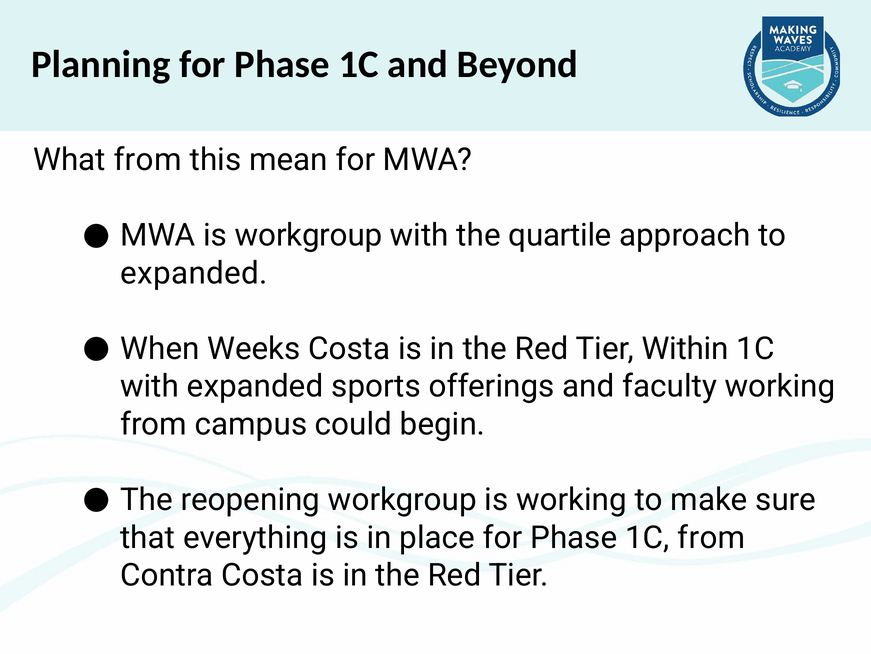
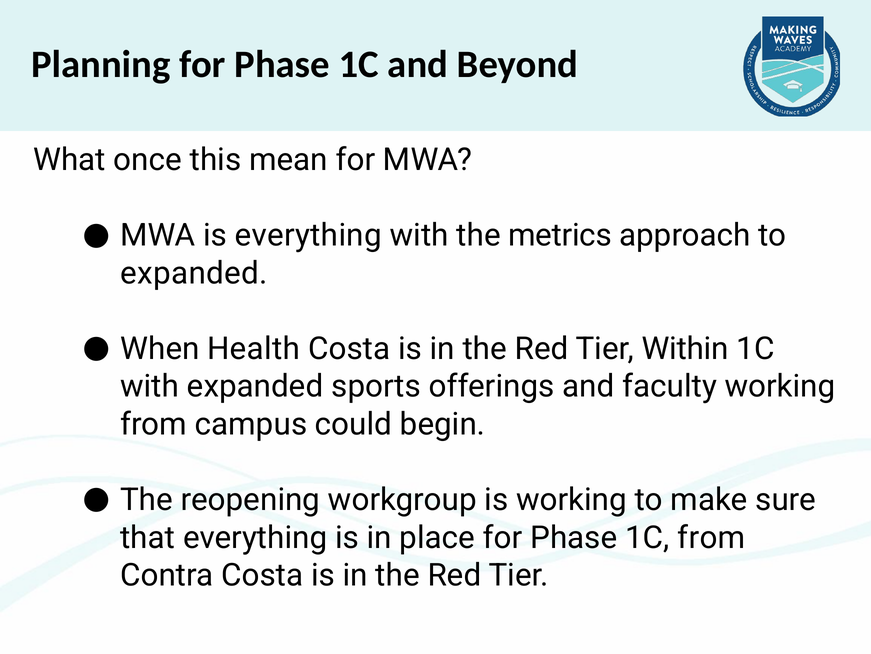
What from: from -> once
is workgroup: workgroup -> everything
quartile: quartile -> metrics
Weeks: Weeks -> Health
